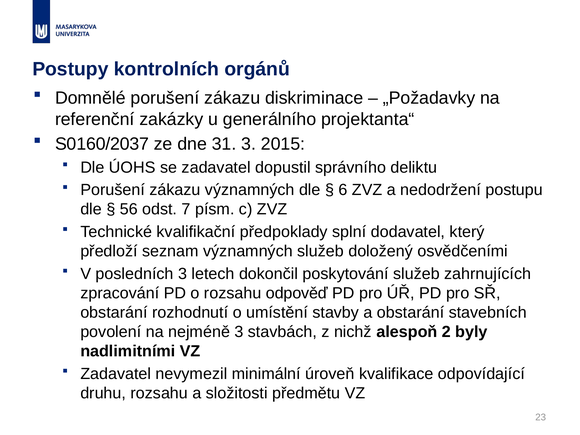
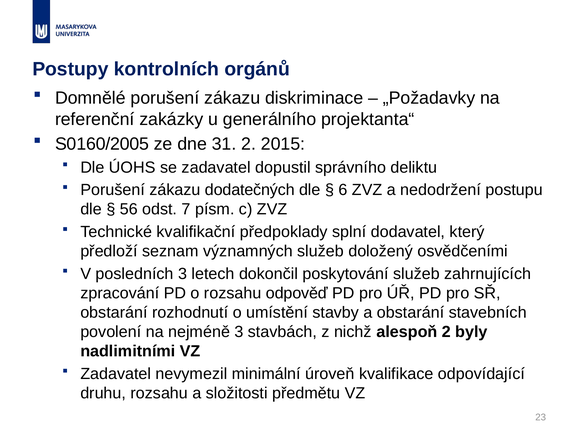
S0160/2037: S0160/2037 -> S0160/2005
31 3: 3 -> 2
zákazu významných: významných -> dodatečných
